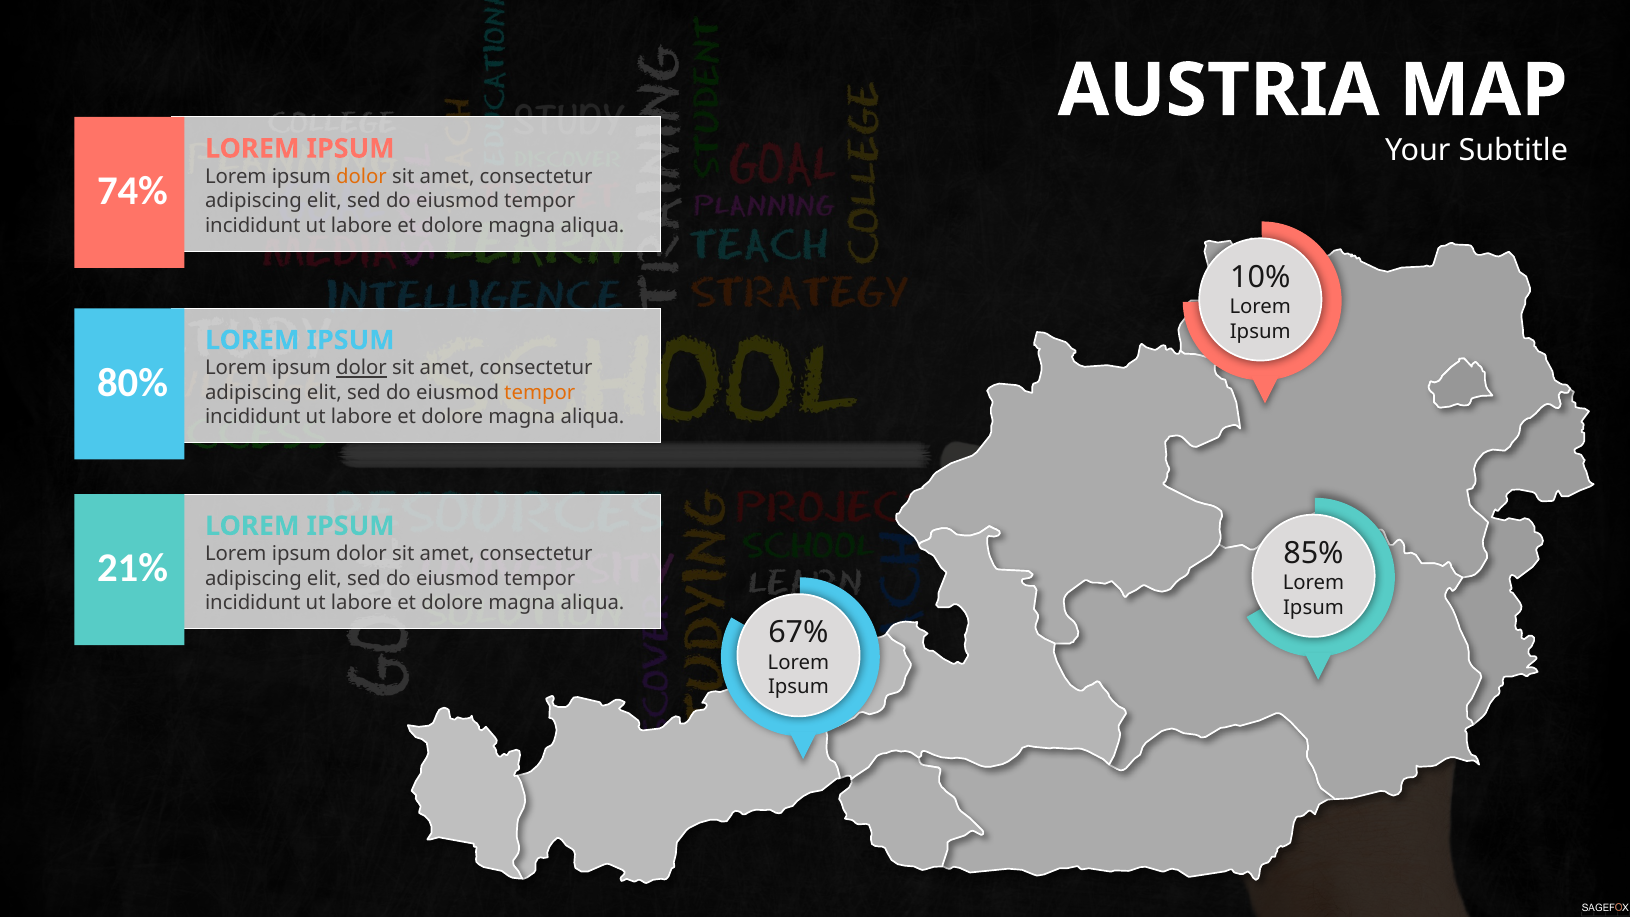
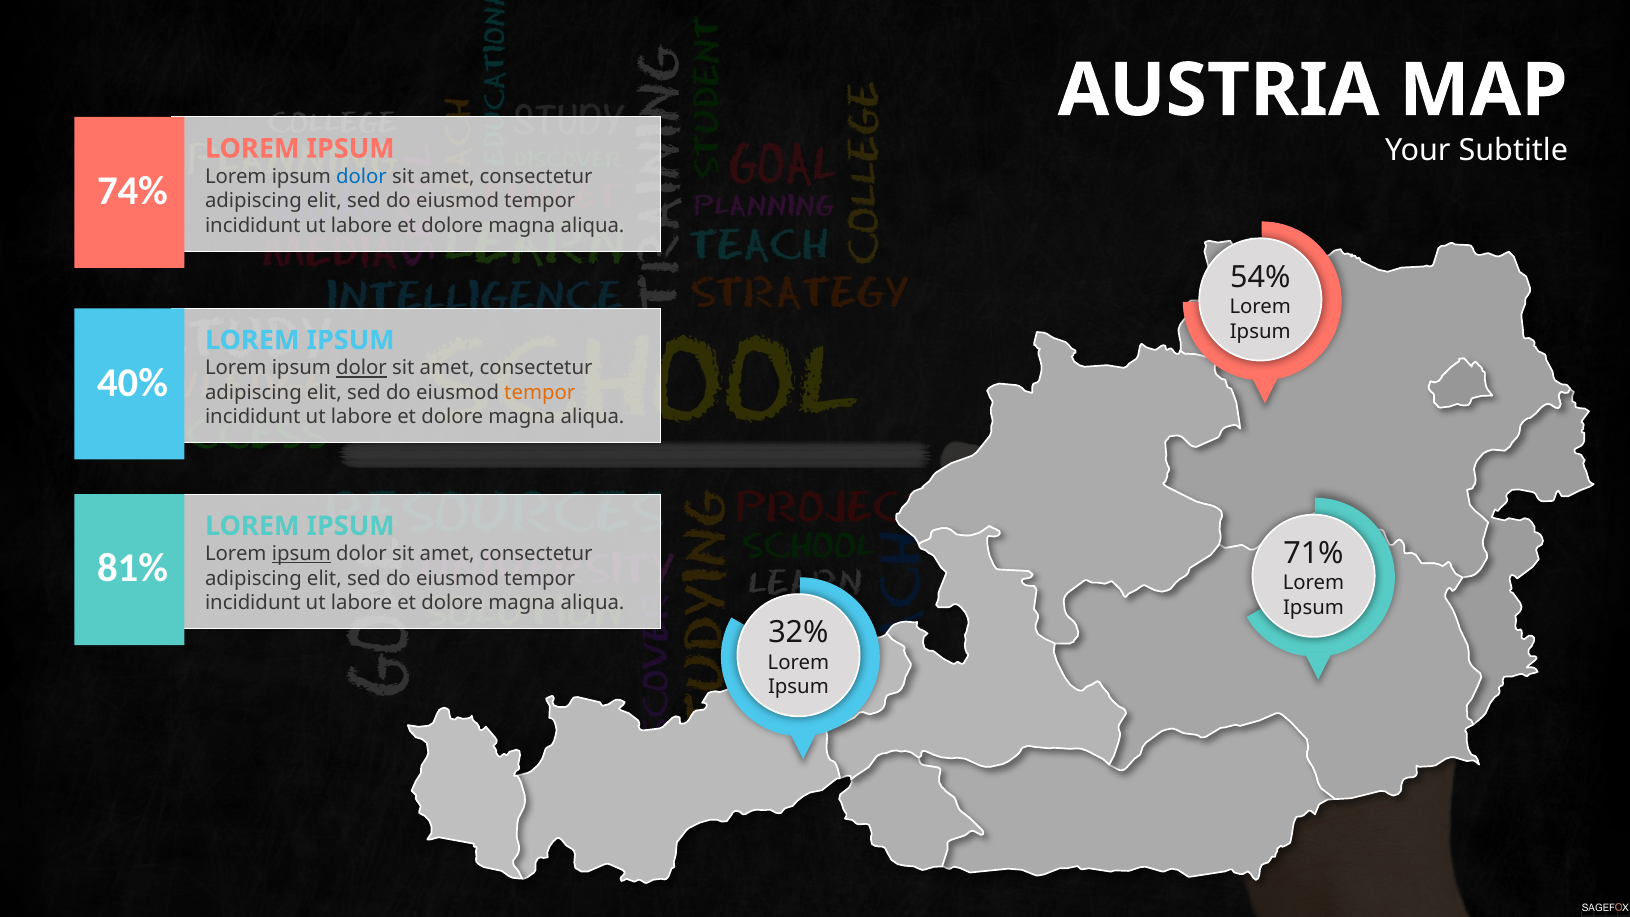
dolor at (361, 177) colour: orange -> blue
10%: 10% -> 54%
80%: 80% -> 40%
85%: 85% -> 71%
ipsum at (301, 554) underline: none -> present
21%: 21% -> 81%
67%: 67% -> 32%
